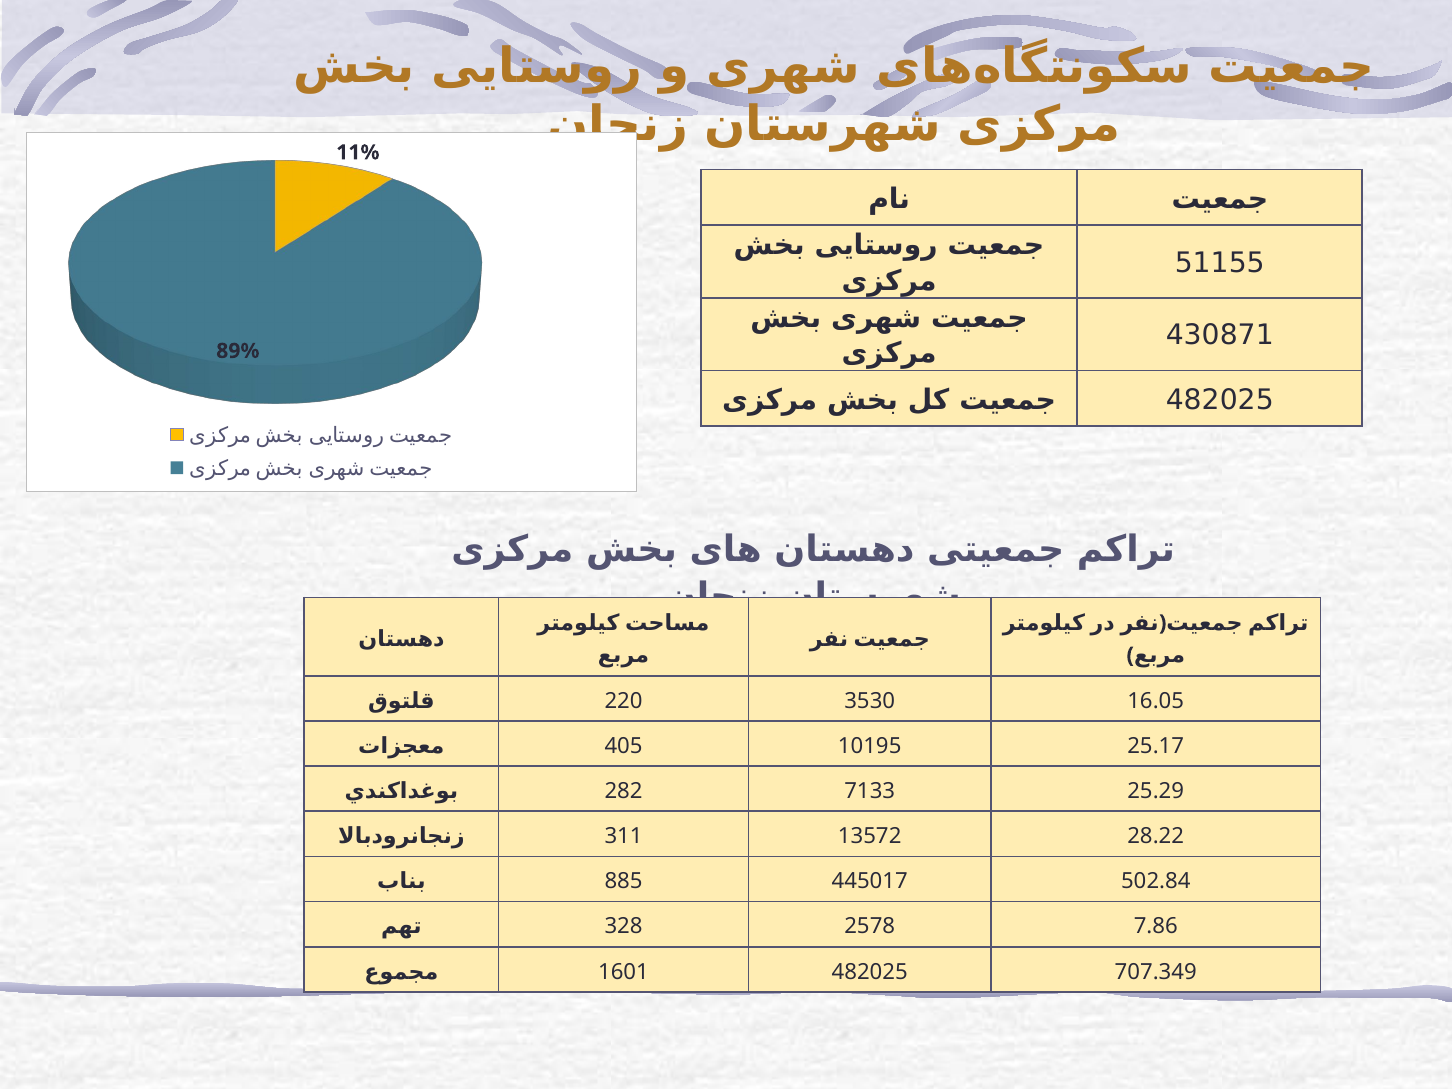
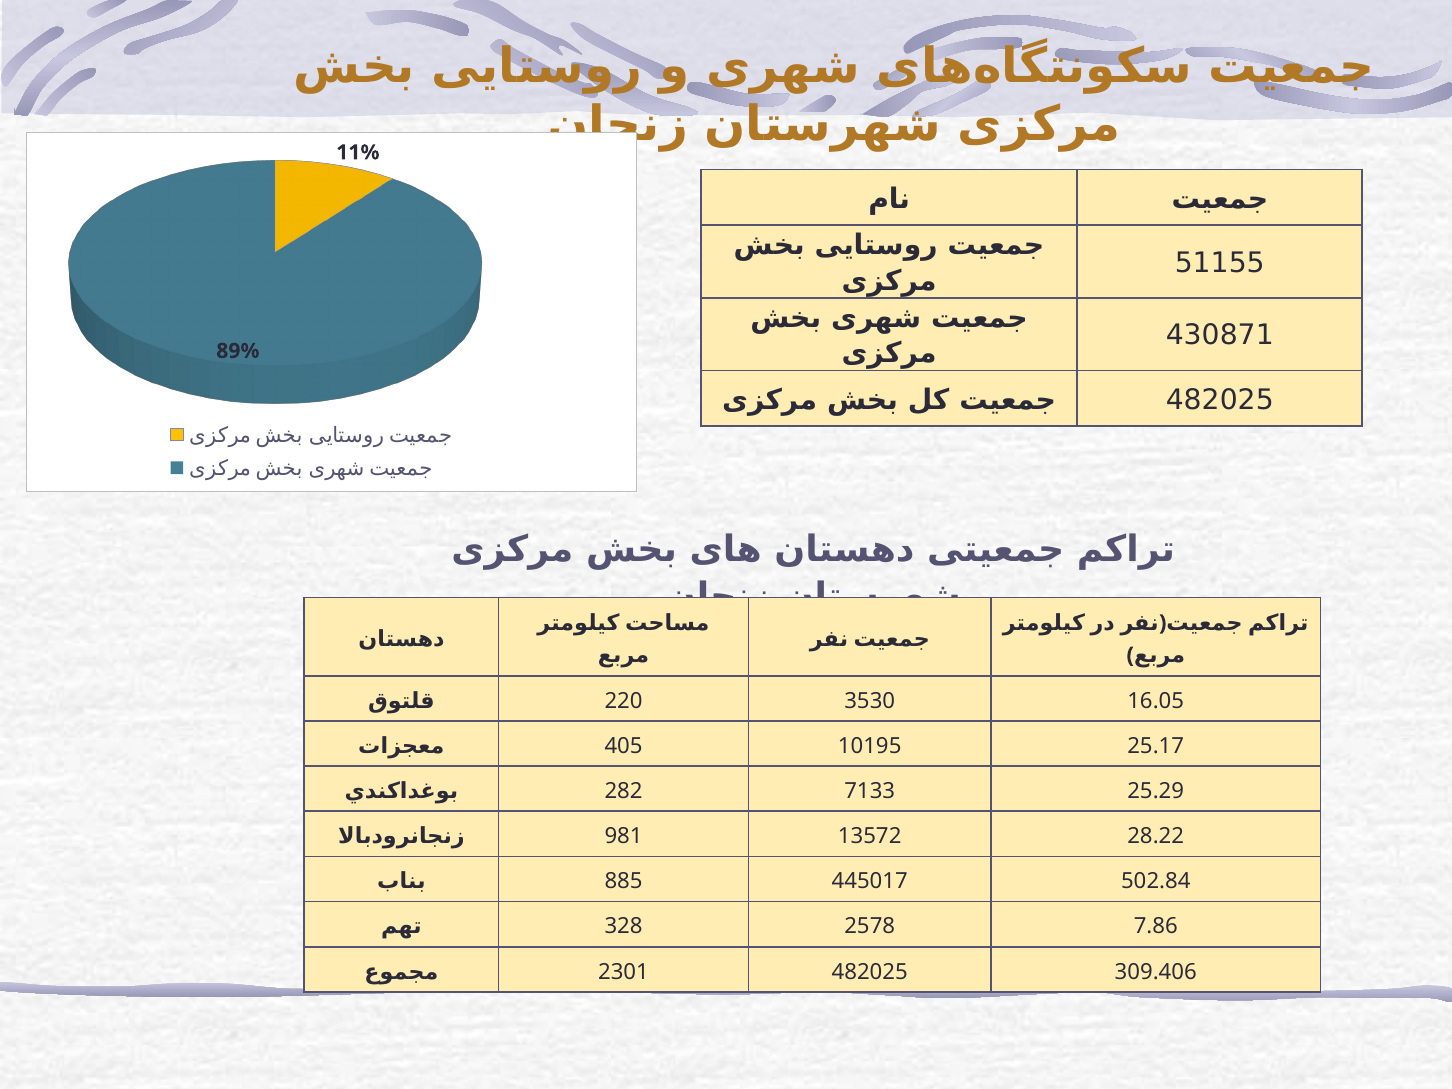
311: 311 -> 981
1601: 1601 -> 2301
707.349: 707.349 -> 309.406
